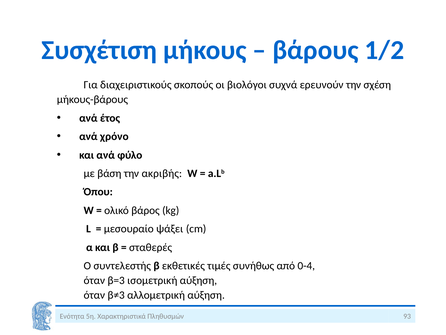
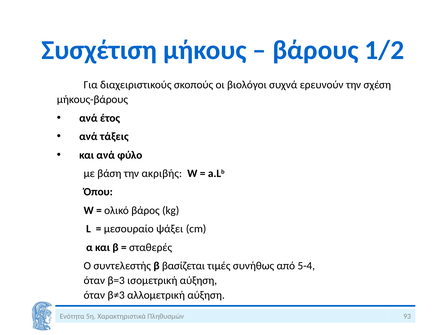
χρόνο: χρόνο -> τάξεις
εκθετικές: εκθετικές -> βασίζεται
0-4: 0-4 -> 5-4
